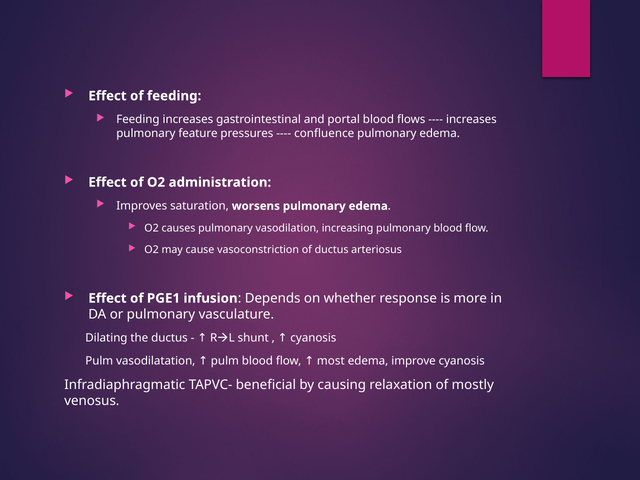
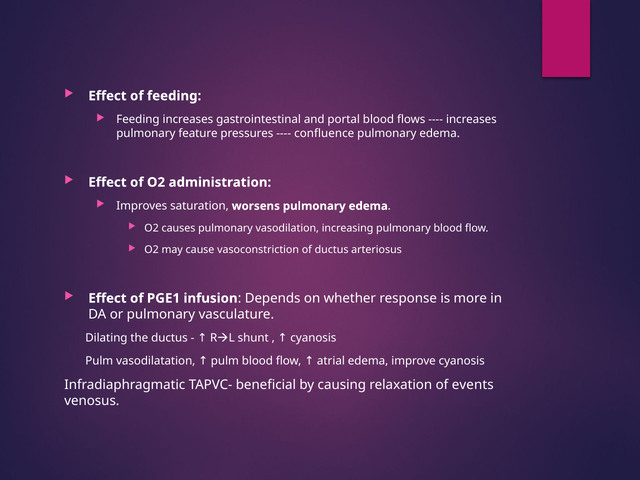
most: most -> atrial
mostly: mostly -> events
